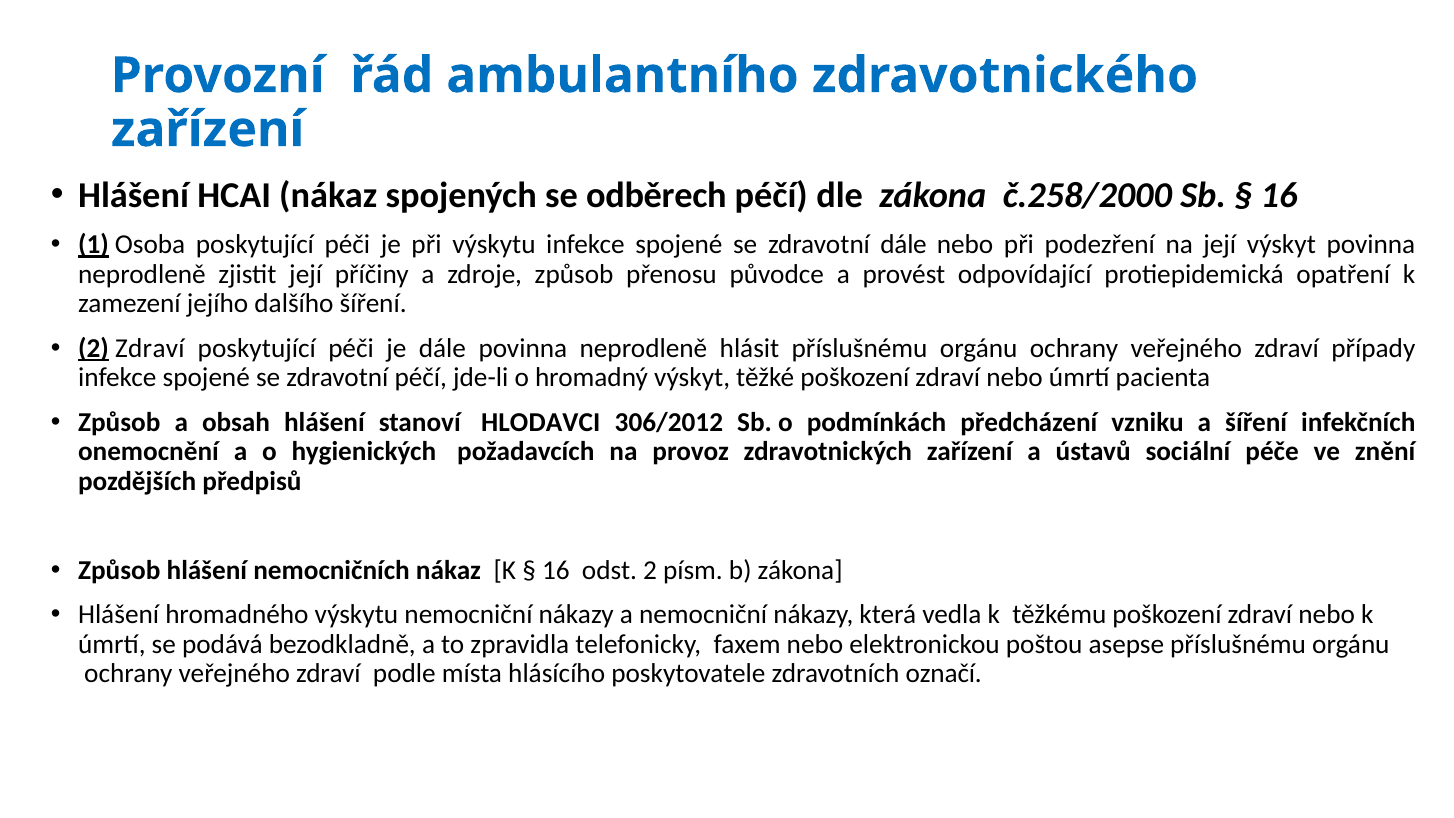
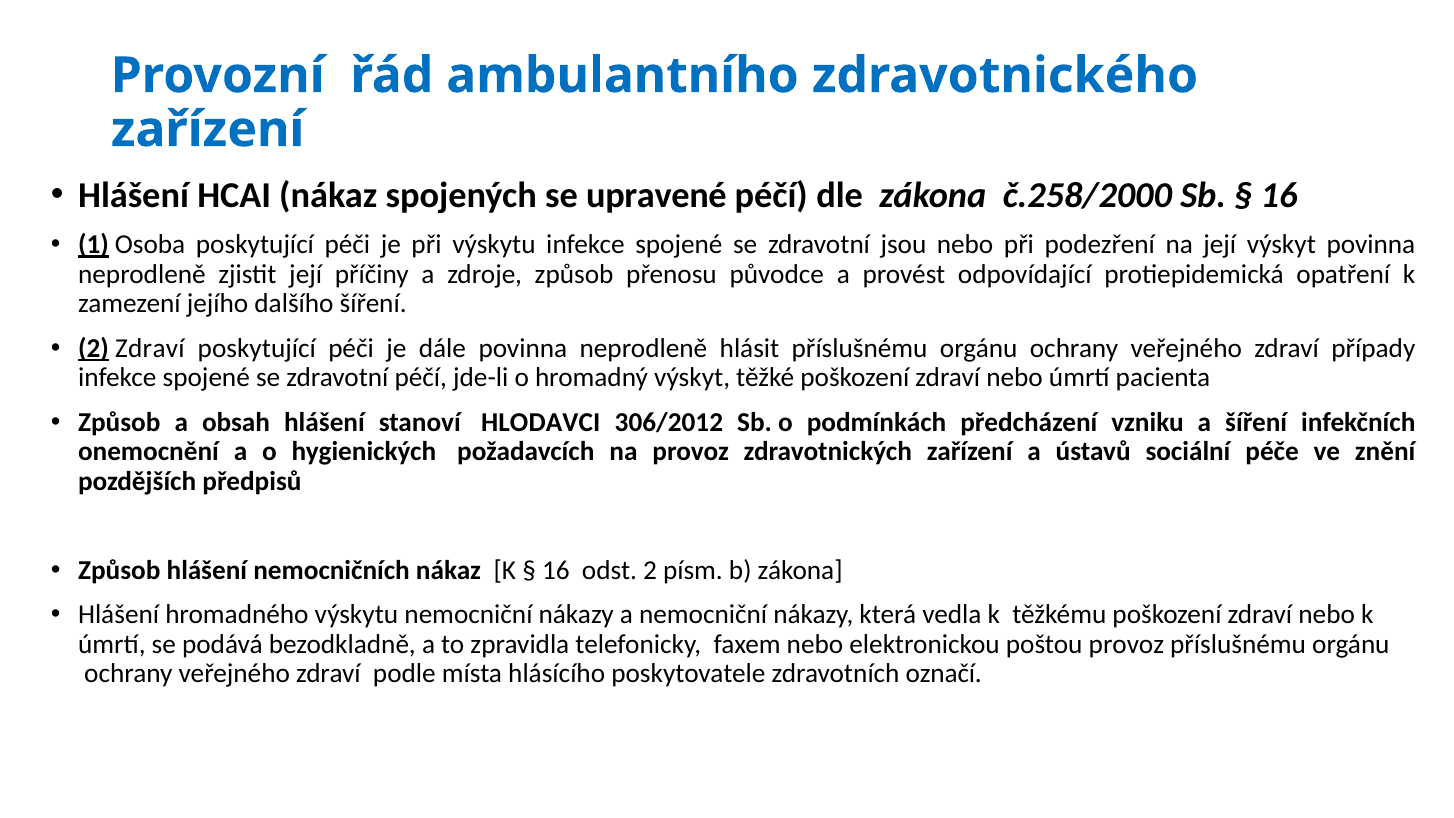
odběrech: odběrech -> upravené
zdravotní dále: dále -> jsou
poštou asepse: asepse -> provoz
